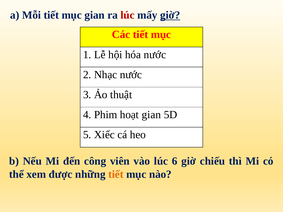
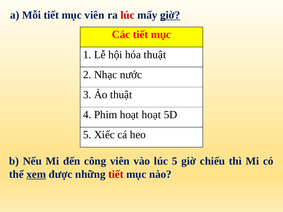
mục gian: gian -> viên
hóa nước: nước -> thuật
hoạt gian: gian -> hoạt
lúc 6: 6 -> 5
xem underline: none -> present
tiết at (116, 175) colour: orange -> red
